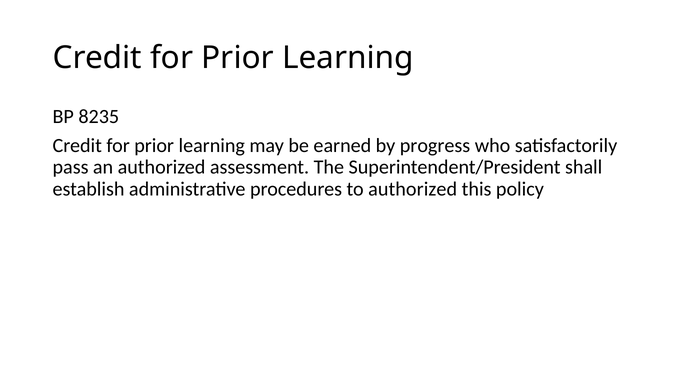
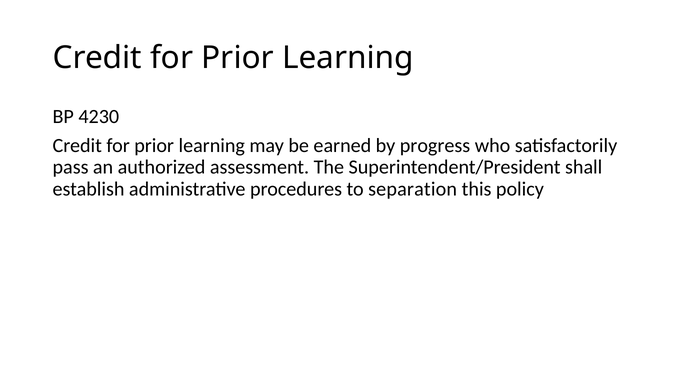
8235: 8235 -> 4230
to authorized: authorized -> separation
